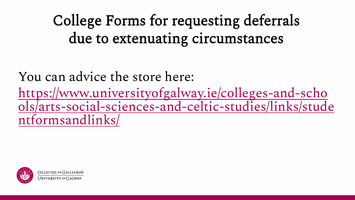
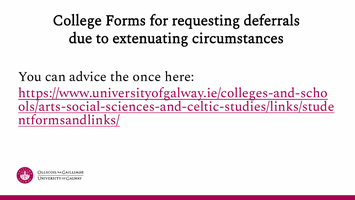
store: store -> once
